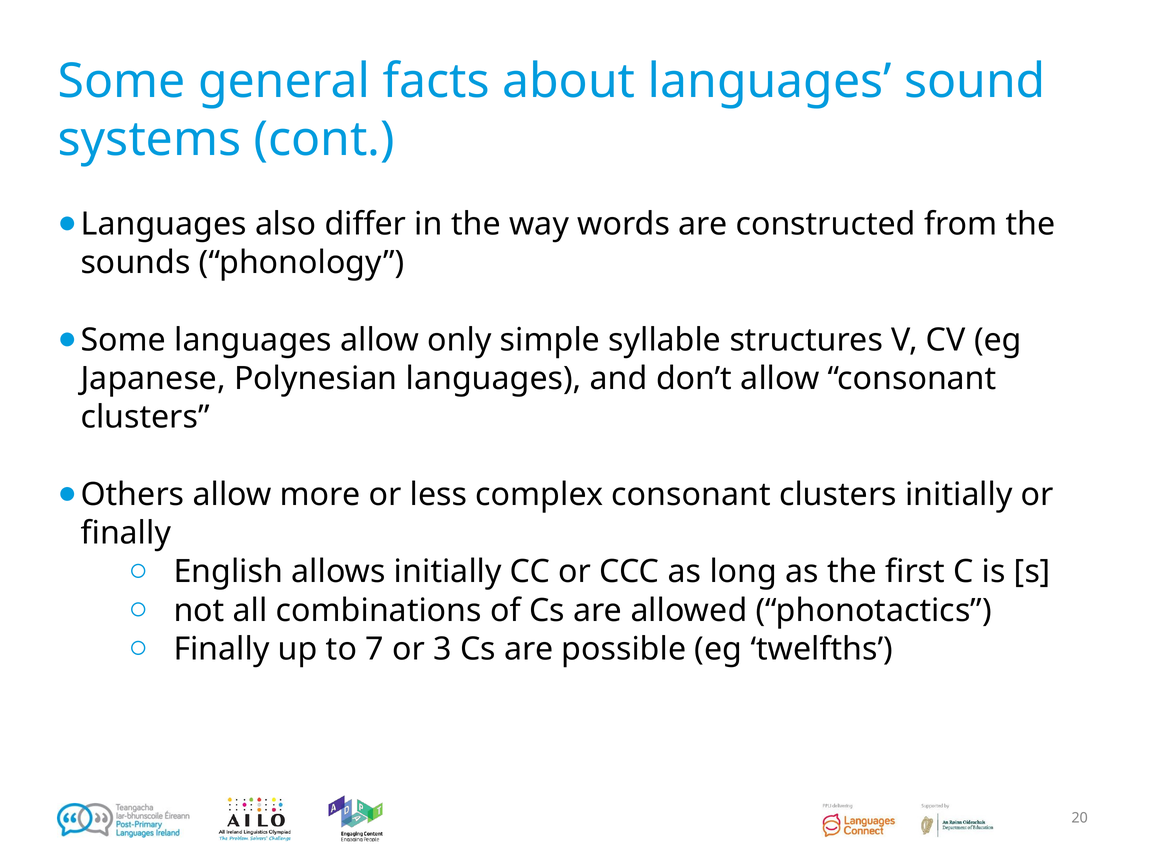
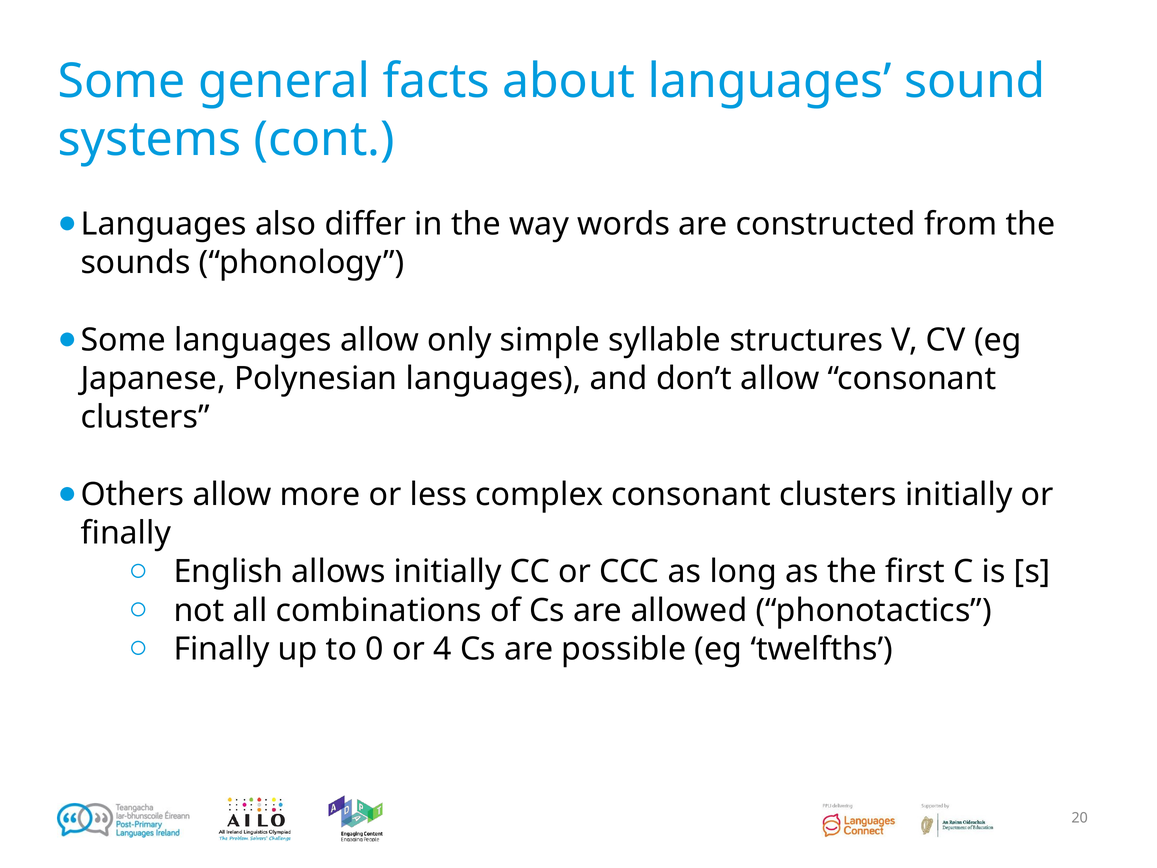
7: 7 -> 0
3: 3 -> 4
